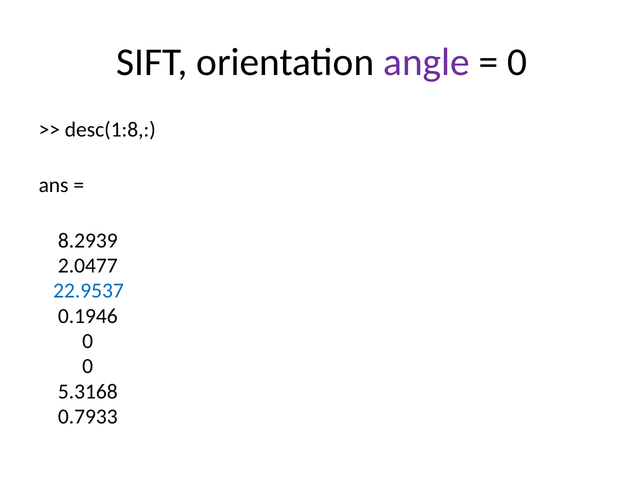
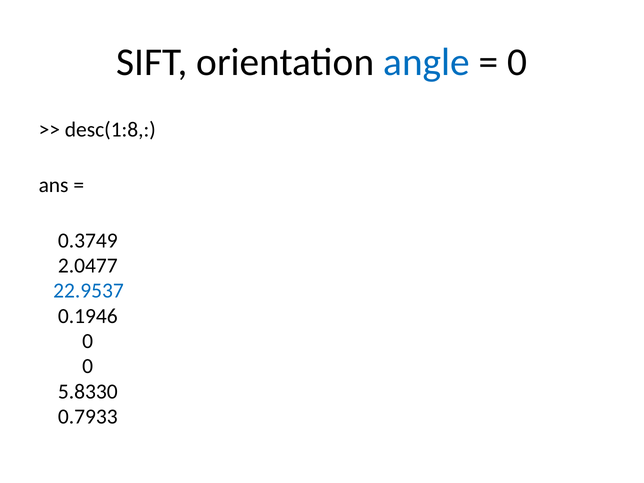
angle colour: purple -> blue
8.2939: 8.2939 -> 0.3749
5.3168: 5.3168 -> 5.8330
